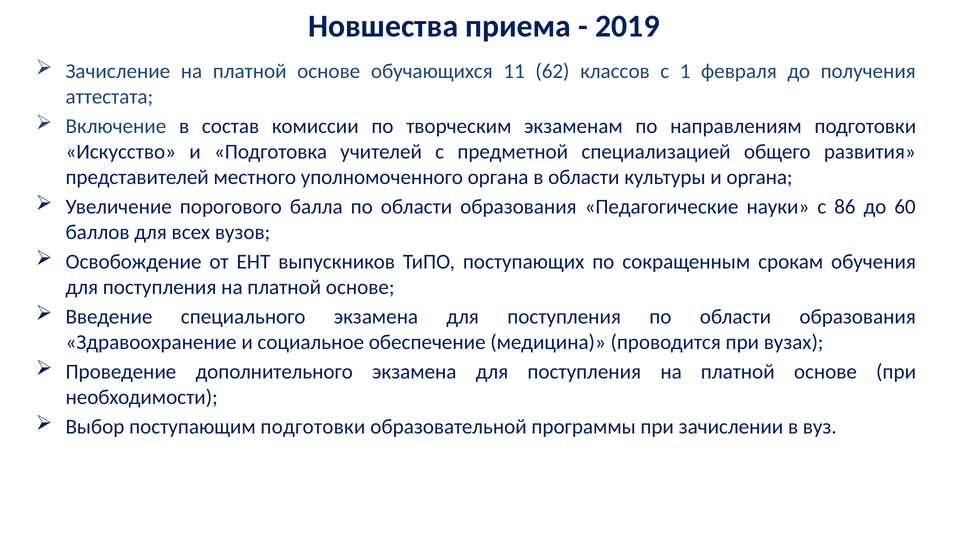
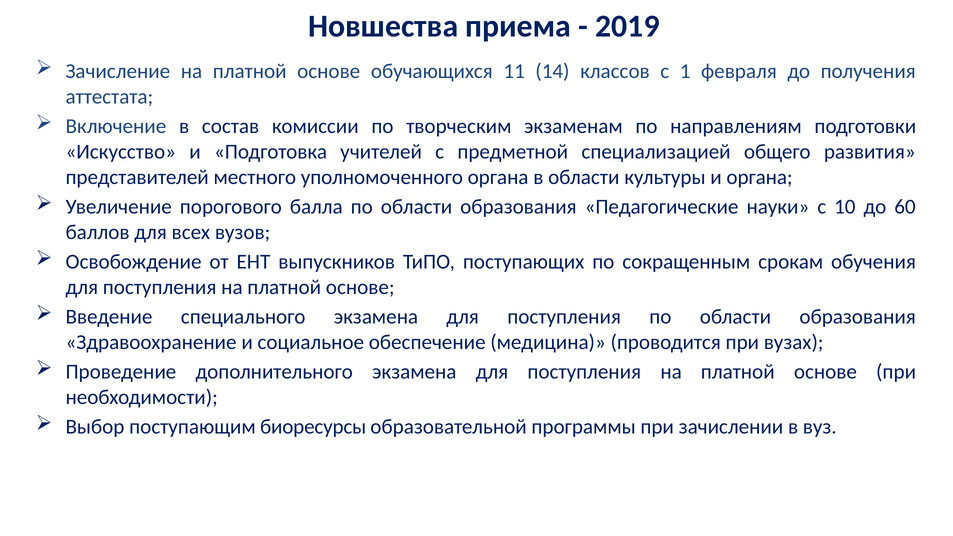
62: 62 -> 14
86: 86 -> 10
поступающим подготовки: подготовки -> биоресурсы
